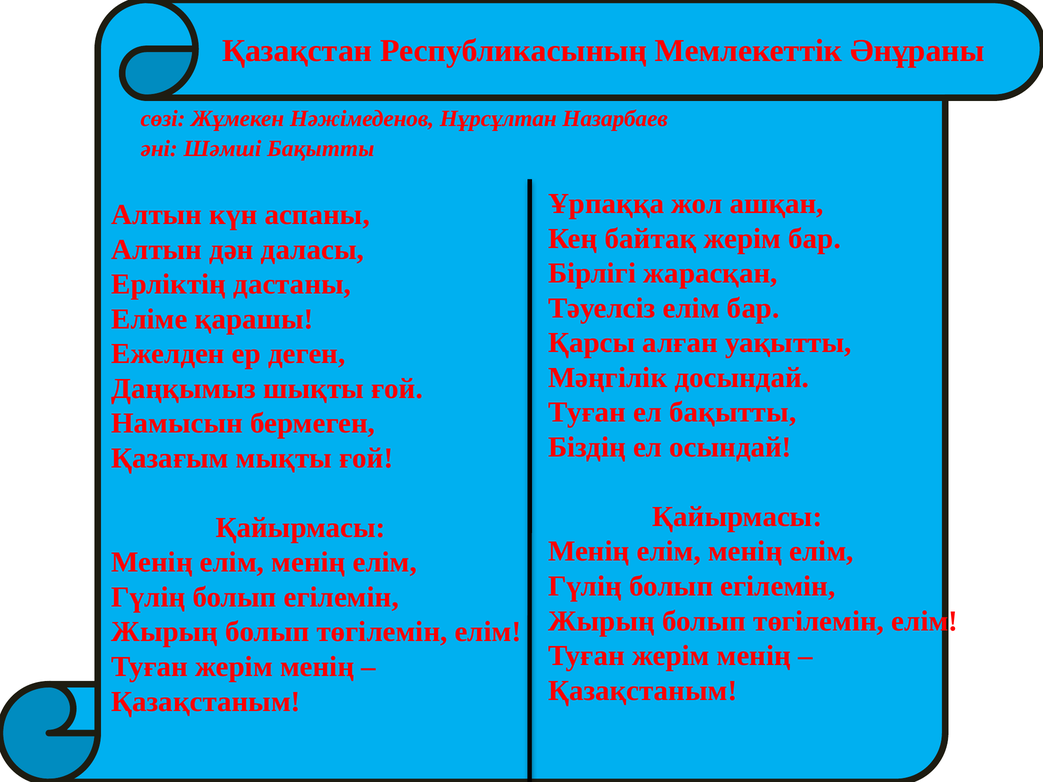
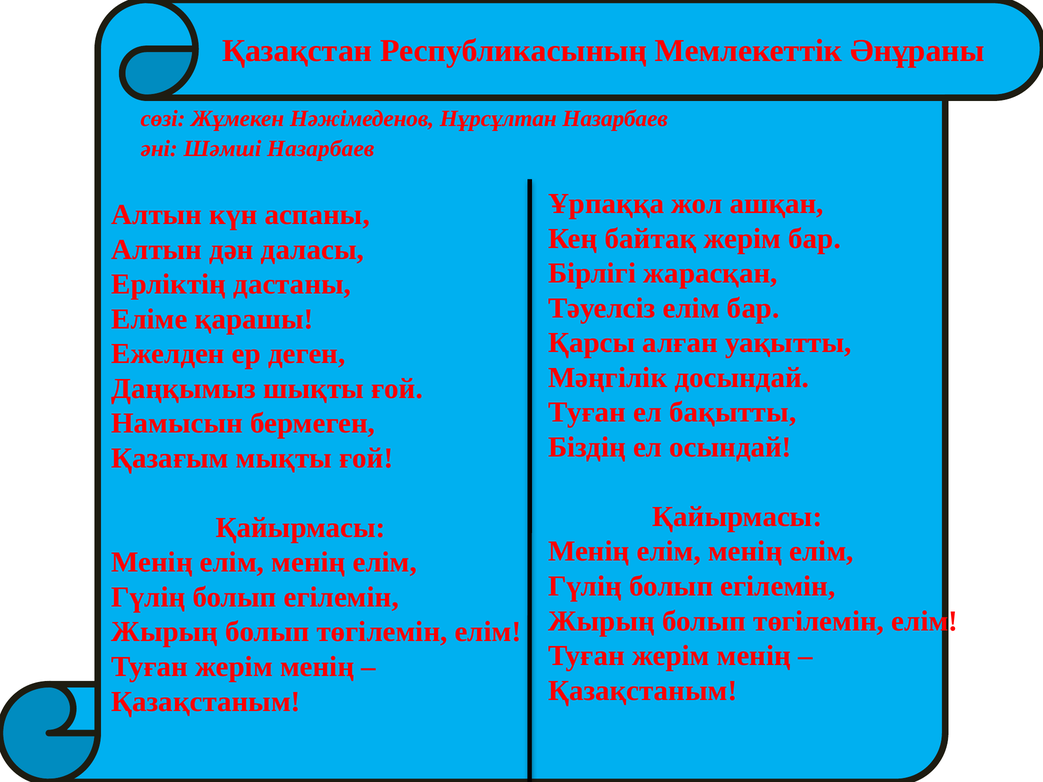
Шәмші Бақытты: Бақытты -> Назарбаев
